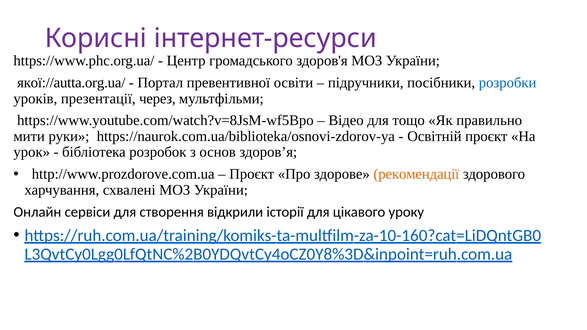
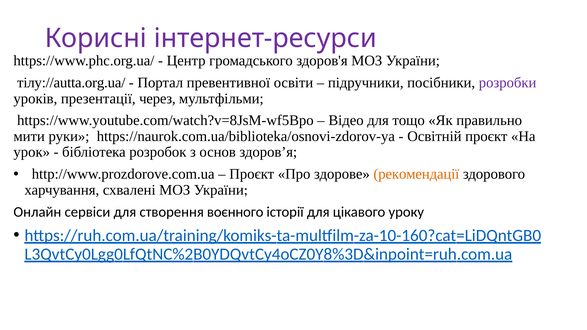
якої://autta.org.ua/: якої://autta.org.ua/ -> тілу://autta.org.ua/
розробки colour: blue -> purple
відкрили: відкрили -> воєнного
